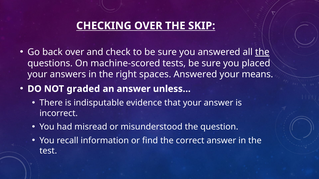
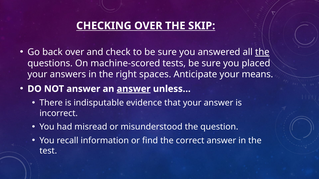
spaces Answered: Answered -> Anticipate
NOT graded: graded -> answer
answer at (134, 89) underline: none -> present
